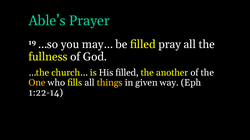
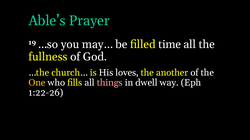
pray: pray -> time
His filled: filled -> loves
things colour: yellow -> pink
given: given -> dwell
1:22-14: 1:22-14 -> 1:22-26
